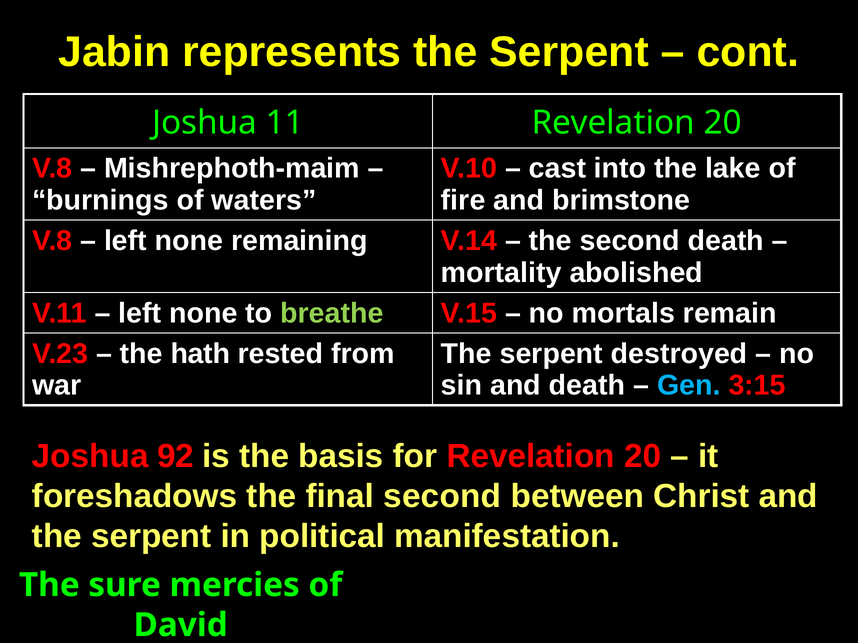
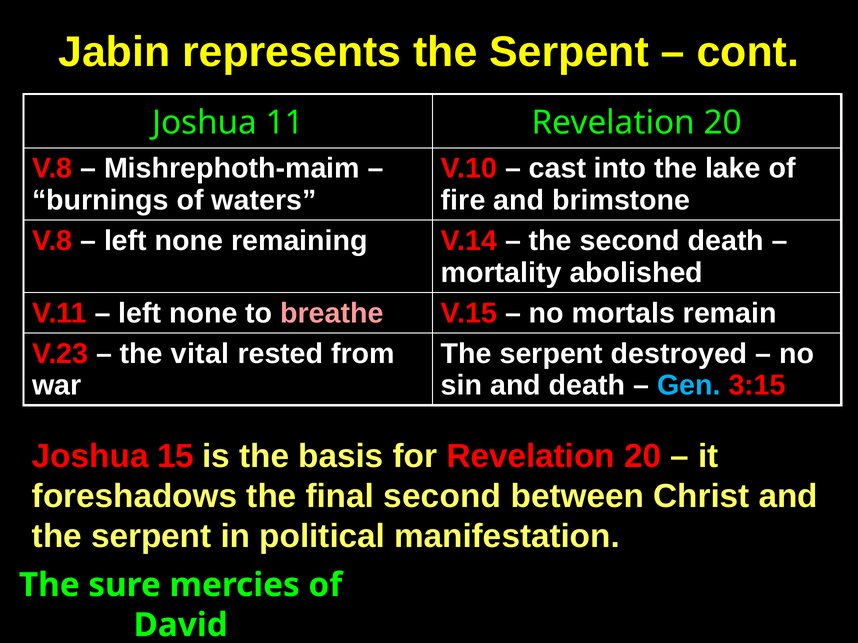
breathe colour: light green -> pink
hath: hath -> vital
92: 92 -> 15
